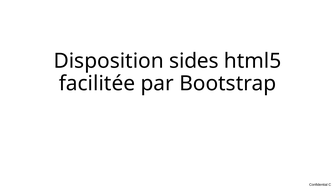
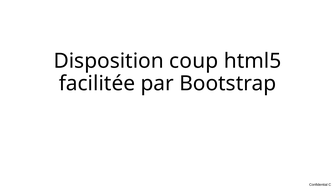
sides: sides -> coup
